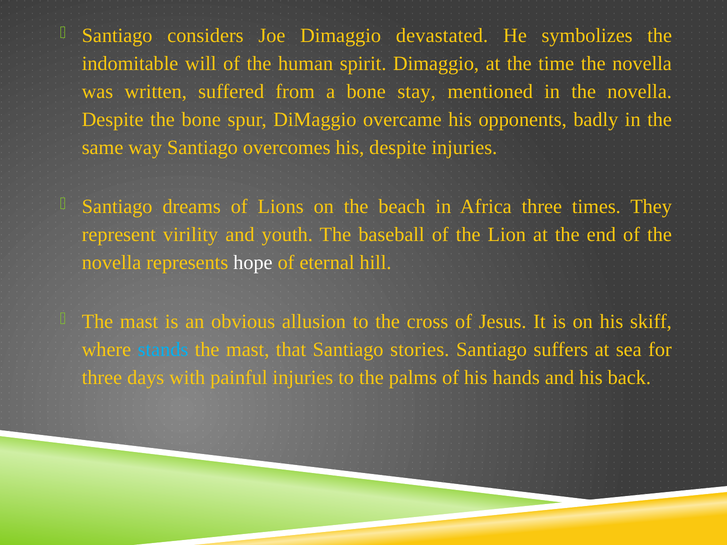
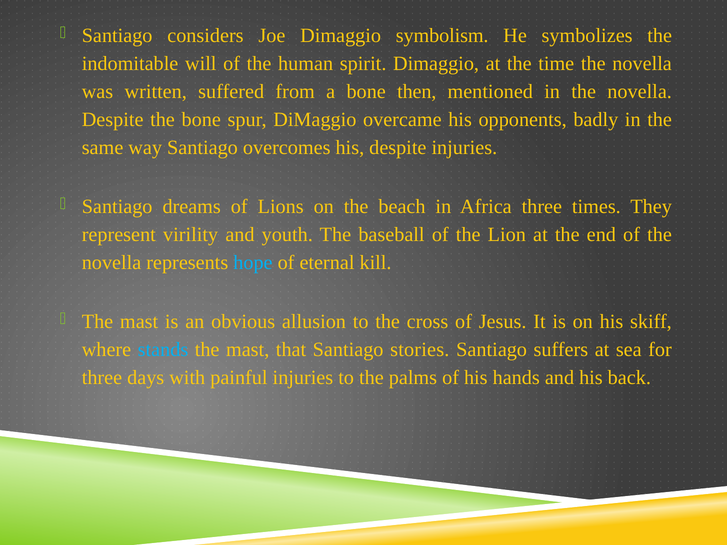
devastated: devastated -> symbolism
stay: stay -> then
hope colour: white -> light blue
hill: hill -> kill
